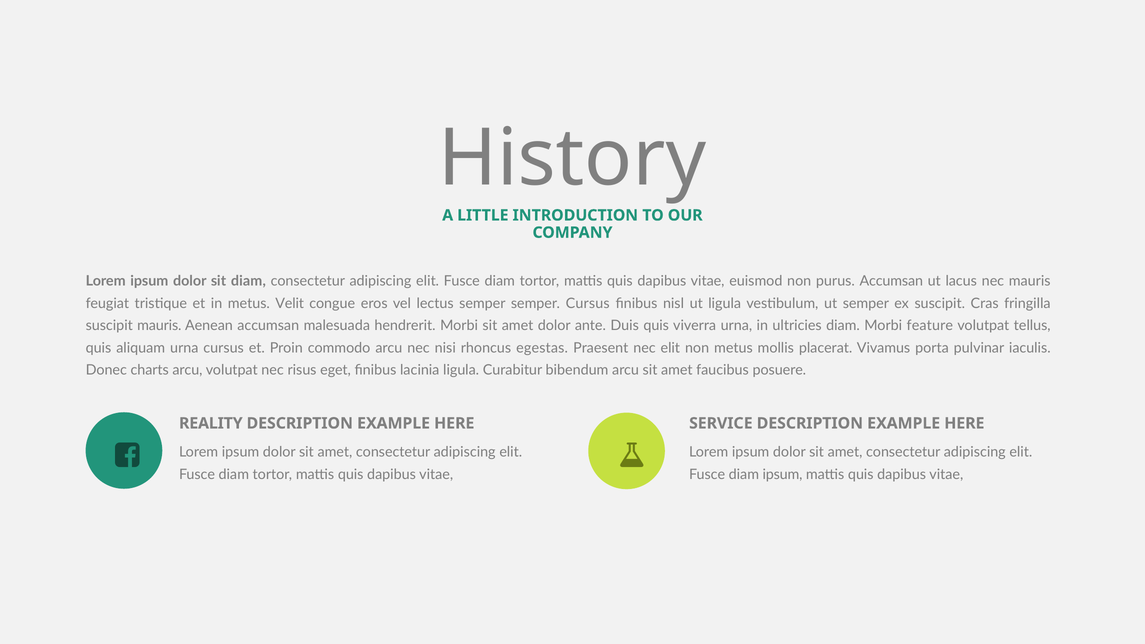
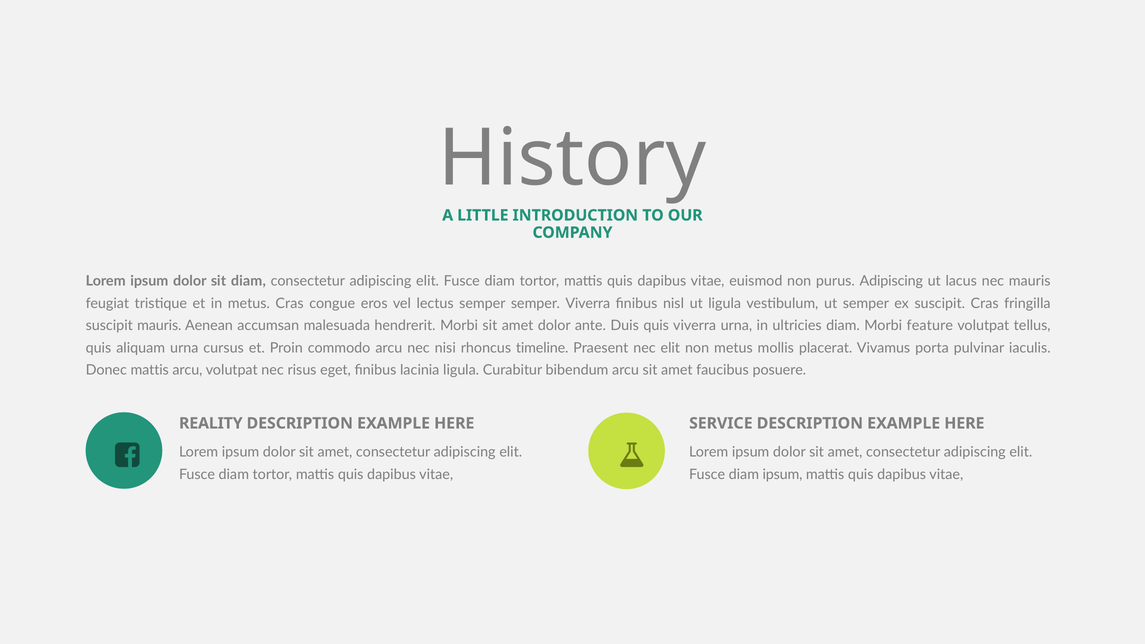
purus Accumsan: Accumsan -> Adipiscing
metus Velit: Velit -> Cras
semper Cursus: Cursus -> Viverra
egestas: egestas -> timeline
Donec charts: charts -> mattis
